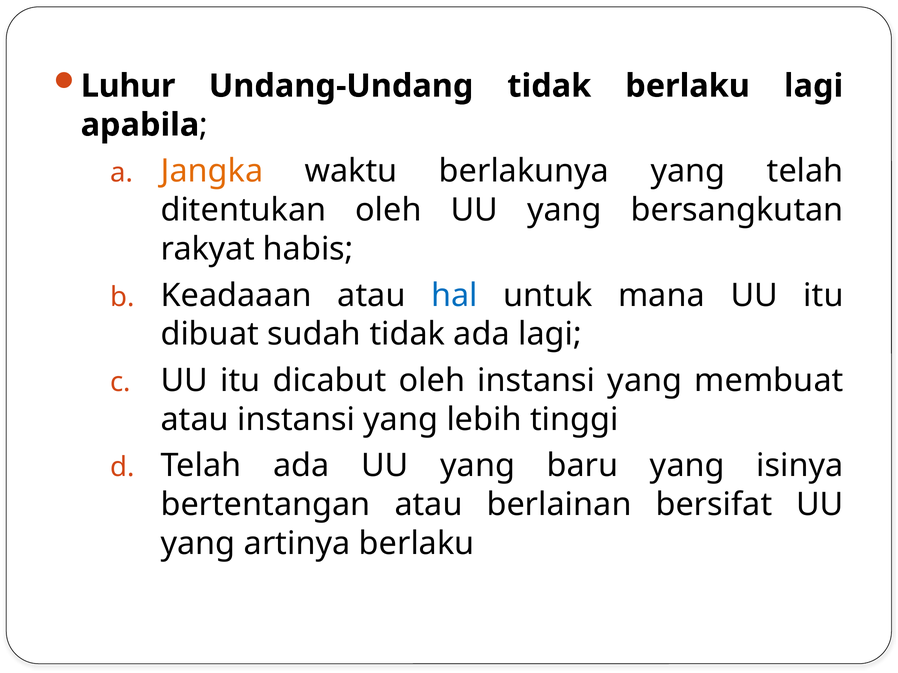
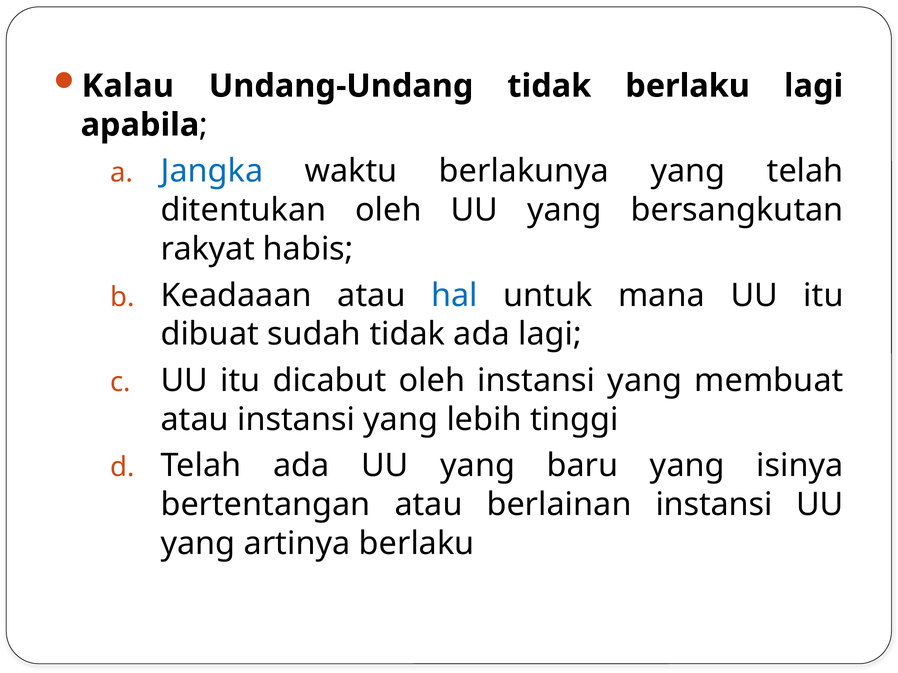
Luhur: Luhur -> Kalau
Jangka colour: orange -> blue
berlainan bersifat: bersifat -> instansi
